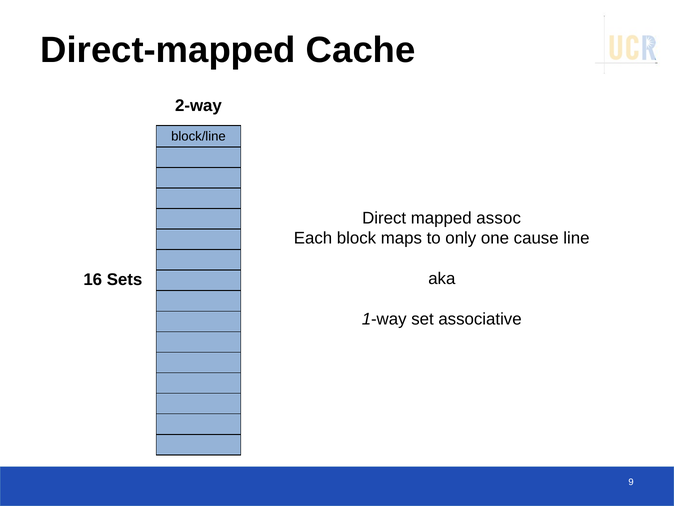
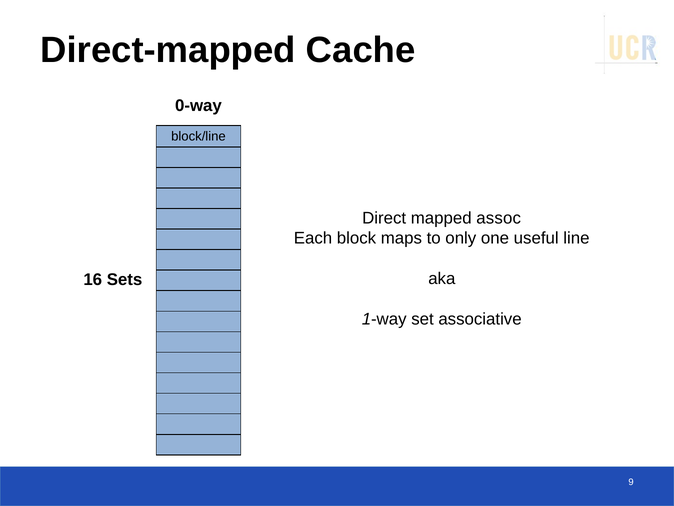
2-way: 2-way -> 0-way
cause: cause -> useful
